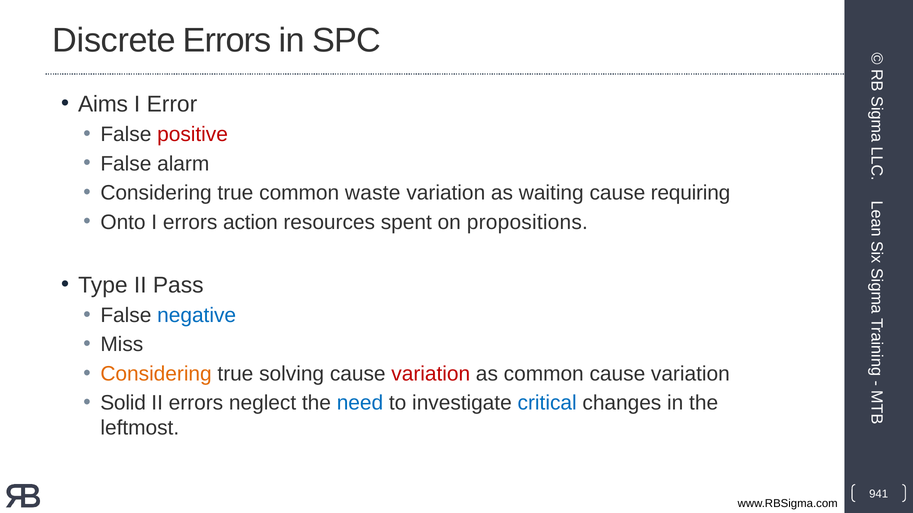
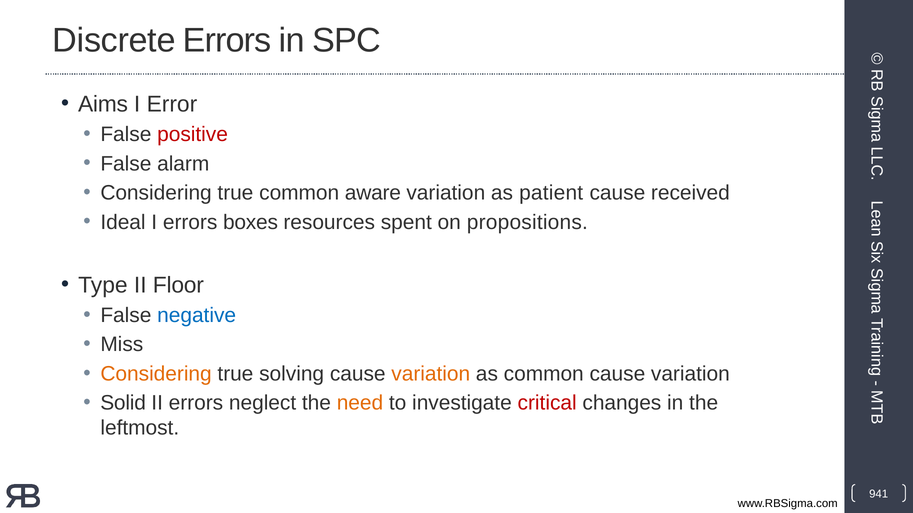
waste: waste -> aware
waiting: waiting -> patient
requiring: requiring -> received
Onto: Onto -> Ideal
action: action -> boxes
Pass: Pass -> Floor
variation at (431, 374) colour: red -> orange
need colour: blue -> orange
critical colour: blue -> red
